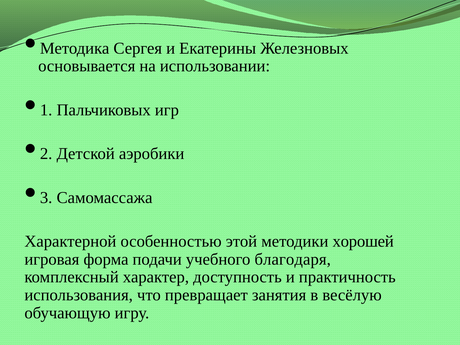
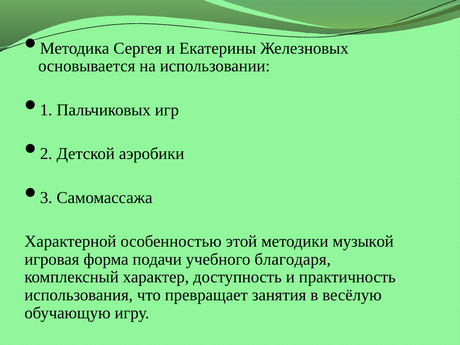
хорошей: хорошей -> музыкой
